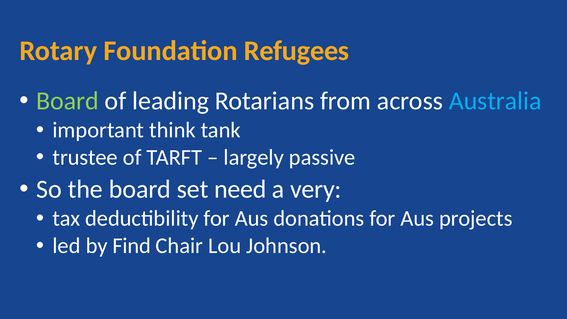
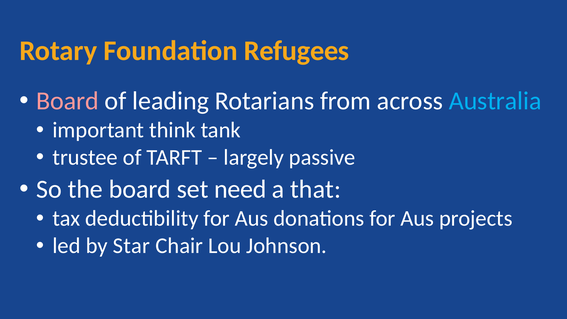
Board at (68, 101) colour: light green -> pink
very: very -> that
Find: Find -> Star
